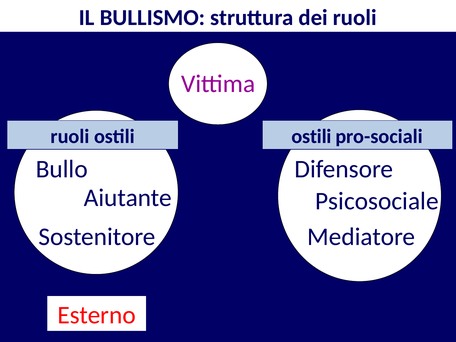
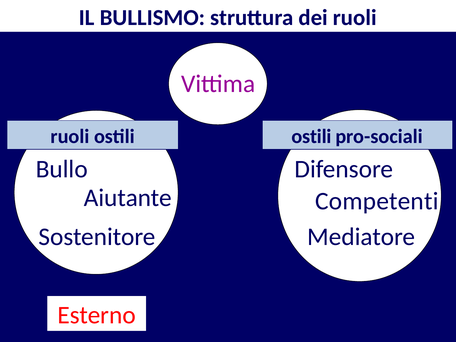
Psicosociale: Psicosociale -> Competenti
